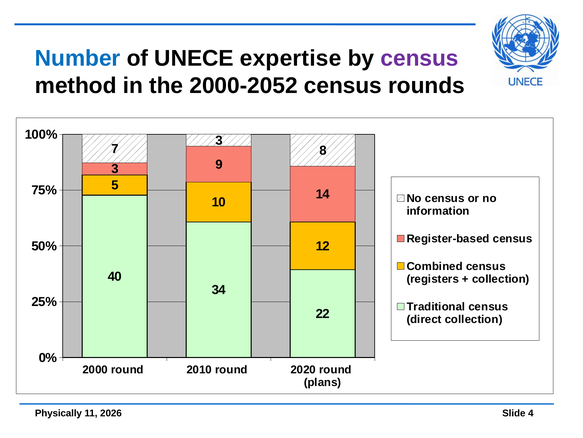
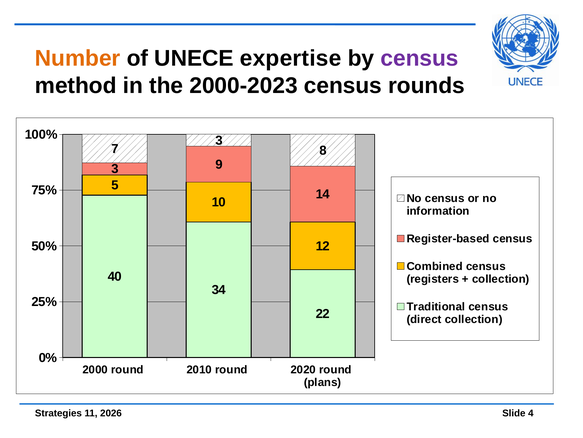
Number colour: blue -> orange
2000-2052: 2000-2052 -> 2000-2023
Physically: Physically -> Strategies
